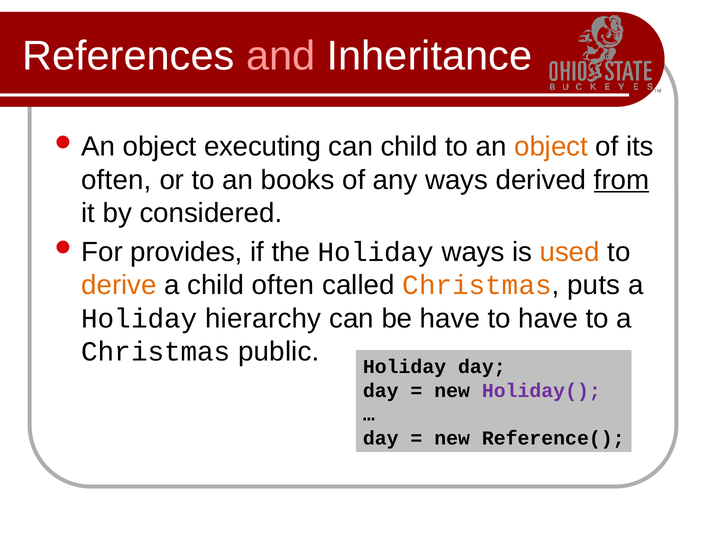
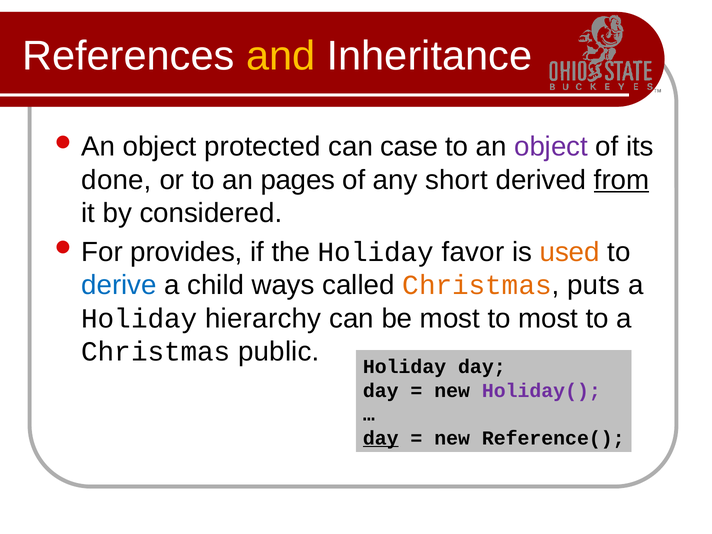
and colour: pink -> yellow
executing: executing -> protected
can child: child -> case
object at (551, 147) colour: orange -> purple
often at (117, 180): often -> done
books: books -> pages
any ways: ways -> short
Holiday ways: ways -> favor
derive colour: orange -> blue
child often: often -> ways
be have: have -> most
to have: have -> most
day at (381, 438) underline: none -> present
